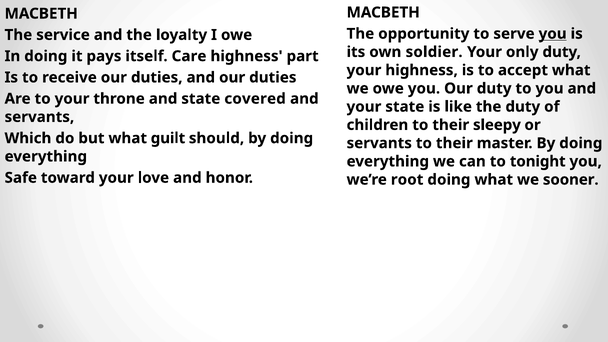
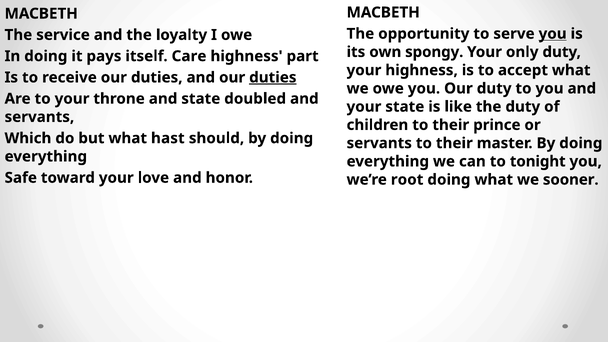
soldier: soldier -> spongy
duties at (273, 77) underline: none -> present
covered: covered -> doubled
sleepy: sleepy -> prince
guilt: guilt -> hast
